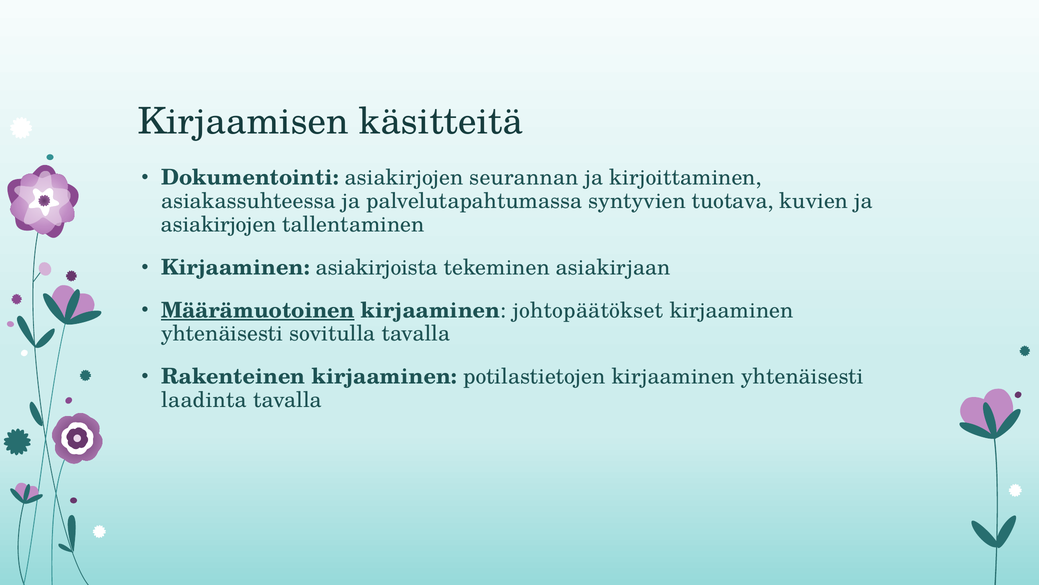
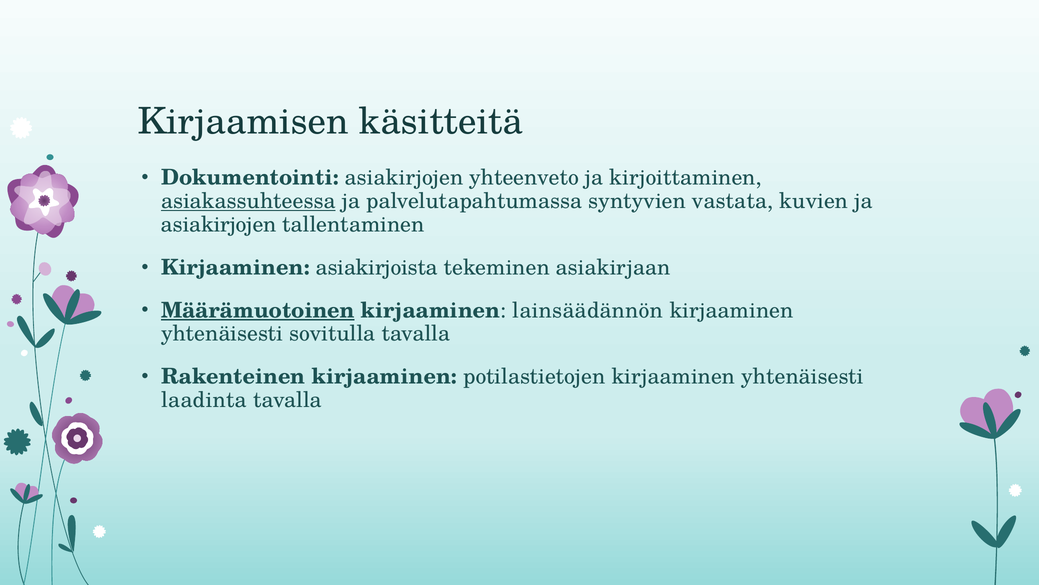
seurannan: seurannan -> yhteenveto
asiakassuhteessa underline: none -> present
tuotava: tuotava -> vastata
johtopäätökset: johtopäätökset -> lainsäädännön
